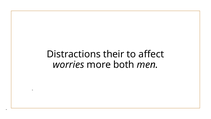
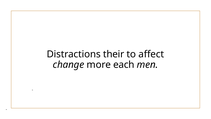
worries: worries -> change
both: both -> each
